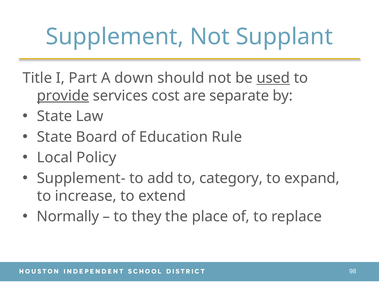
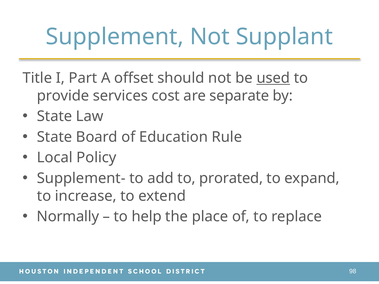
down: down -> offset
provide underline: present -> none
category: category -> prorated
they: they -> help
